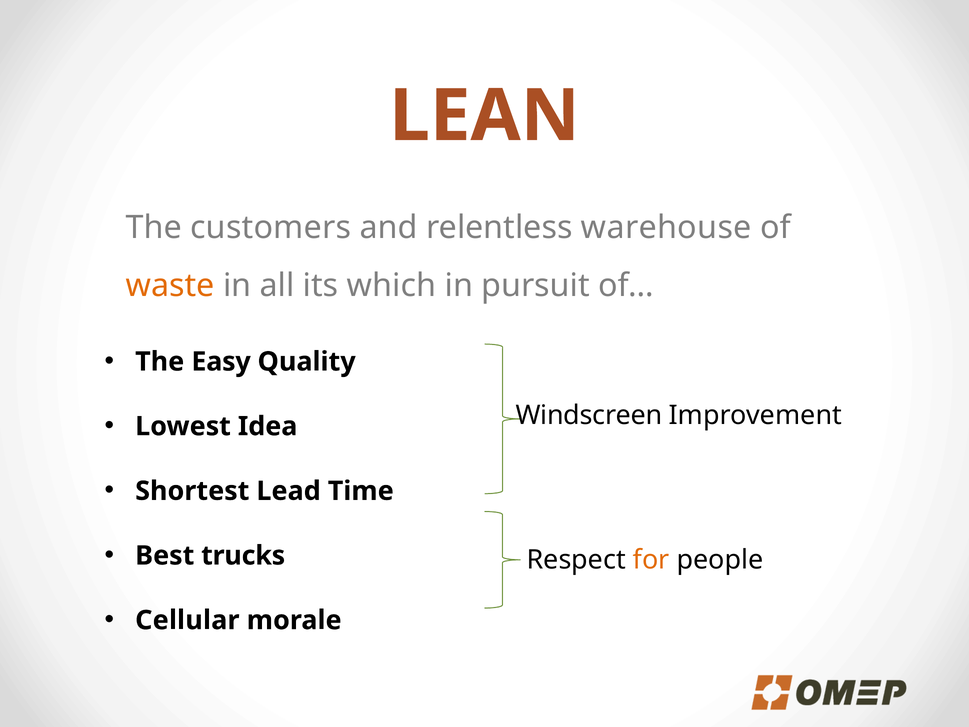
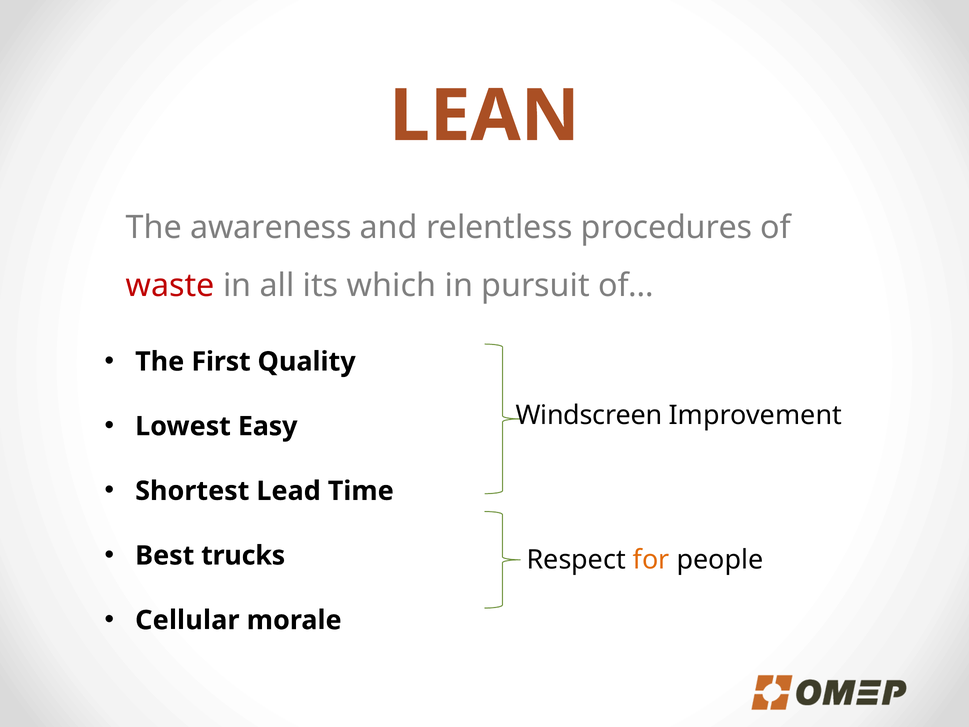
customers: customers -> awareness
warehouse: warehouse -> procedures
waste colour: orange -> red
Easy: Easy -> First
Idea: Idea -> Easy
